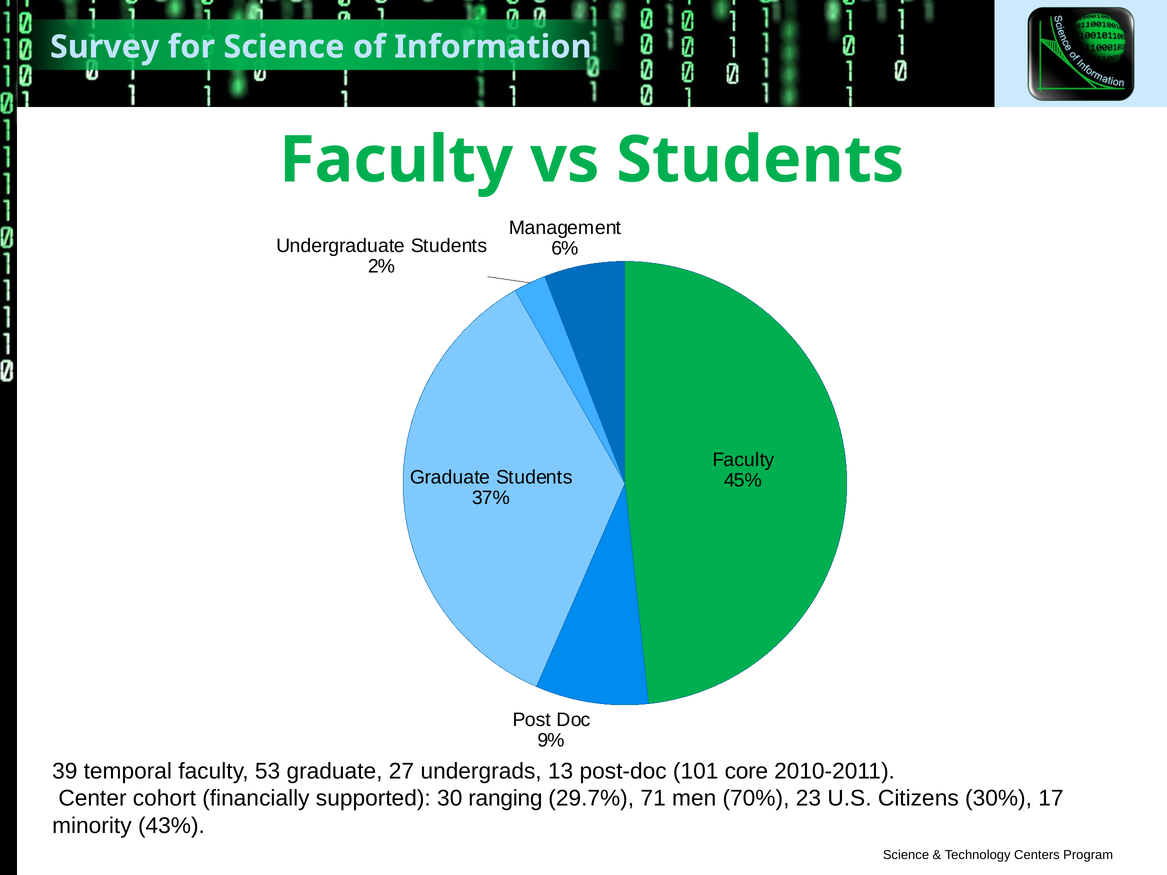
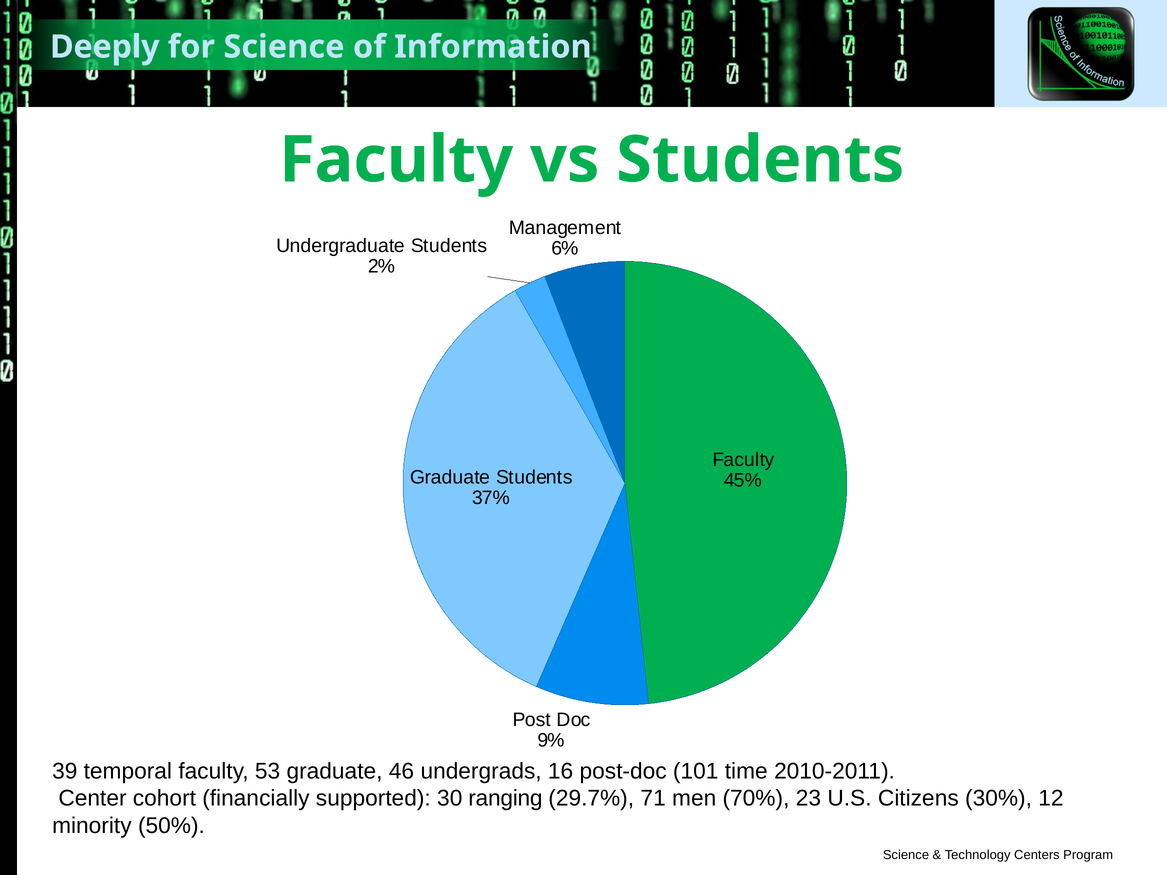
Survey: Survey -> Deeply
27: 27 -> 46
13: 13 -> 16
core: core -> time
17: 17 -> 12
43%: 43% -> 50%
